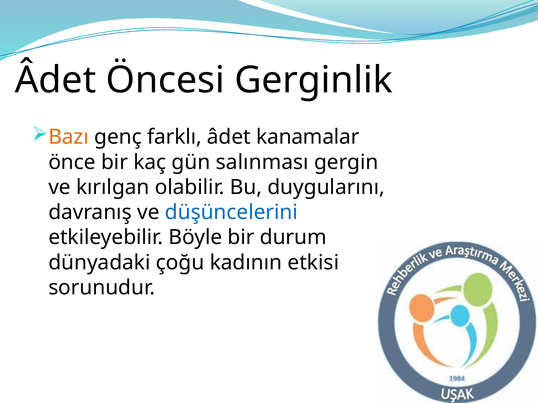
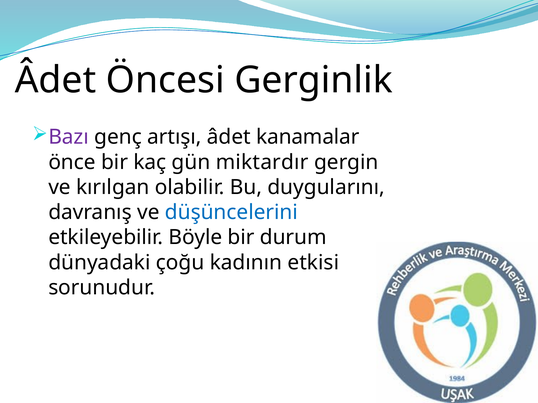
Bazı colour: orange -> purple
farklı: farklı -> artışı
salınması: salınması -> miktardır
